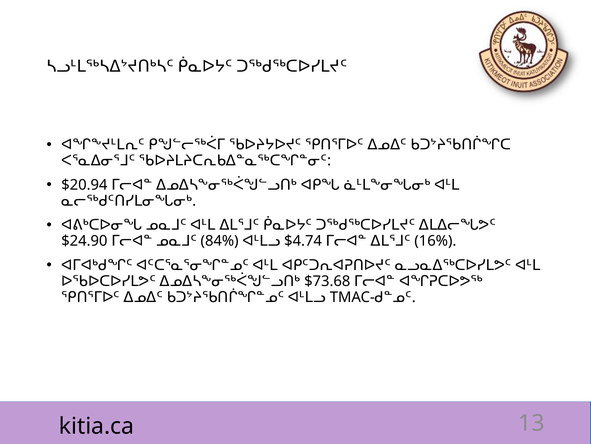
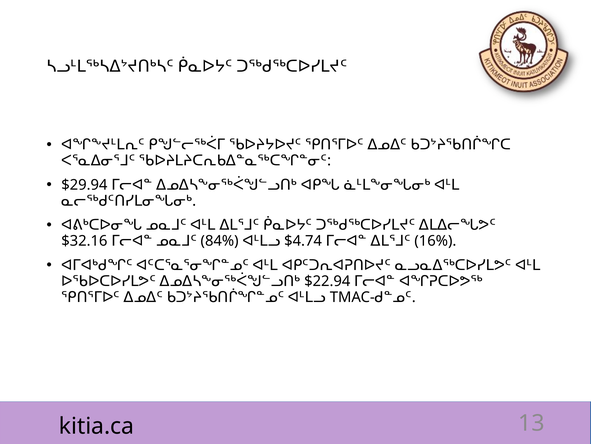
$20.94: $20.94 -> $29.94
$24.90: $24.90 -> $32.16
$73.68: $73.68 -> $22.94
